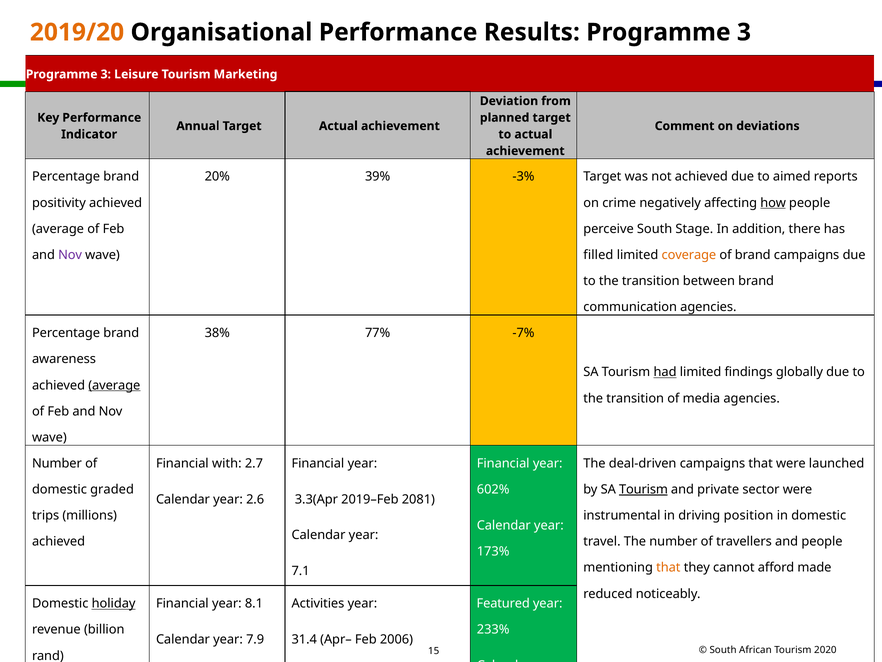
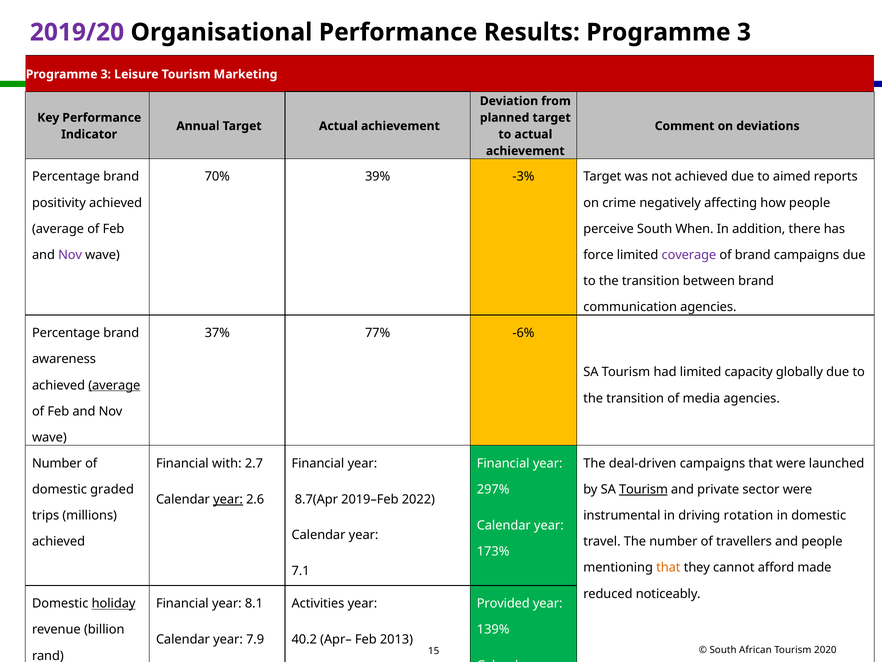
2019/20 colour: orange -> purple
20%: 20% -> 70%
how underline: present -> none
Stage: Stage -> When
filled: filled -> force
coverage colour: orange -> purple
38%: 38% -> 37%
-7%: -7% -> -6%
had underline: present -> none
findings: findings -> capacity
602%: 602% -> 297%
year at (228, 499) underline: none -> present
3.3(Apr: 3.3(Apr -> 8.7(Apr
2081: 2081 -> 2022
position: position -> rotation
Featured: Featured -> Provided
233%: 233% -> 139%
31.4: 31.4 -> 40.2
2006: 2006 -> 2013
